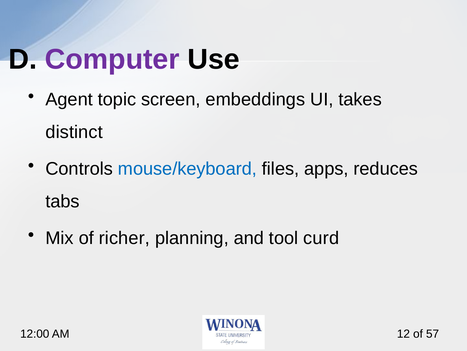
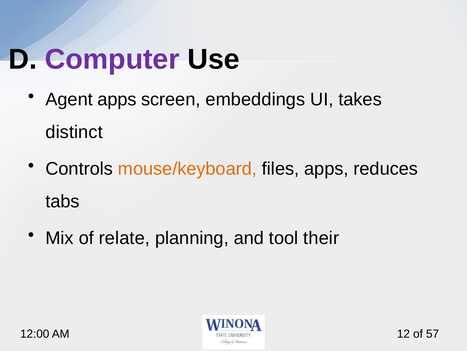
Agent topic: topic -> apps
mouse/keyboard colour: blue -> orange
richer: richer -> relate
curd: curd -> their
